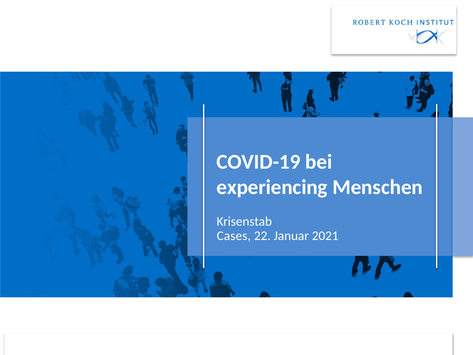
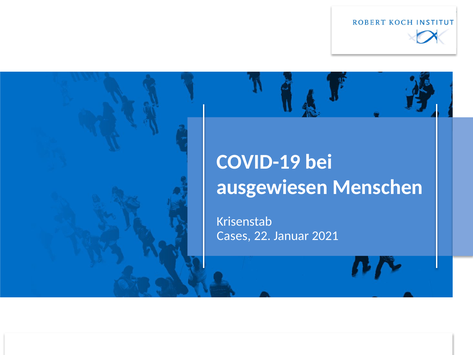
experiencing: experiencing -> ausgewiesen
